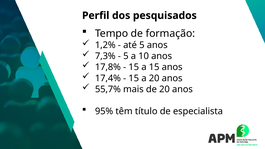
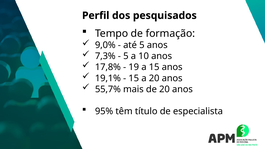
1,2%: 1,2% -> 9,0%
15 at (134, 67): 15 -> 19
17,4%: 17,4% -> 19,1%
